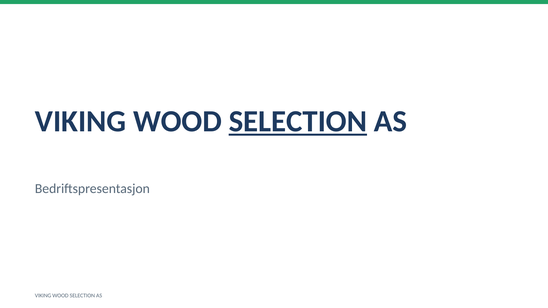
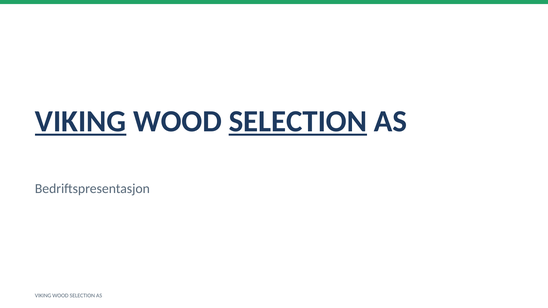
VIKING at (81, 122) underline: none -> present
